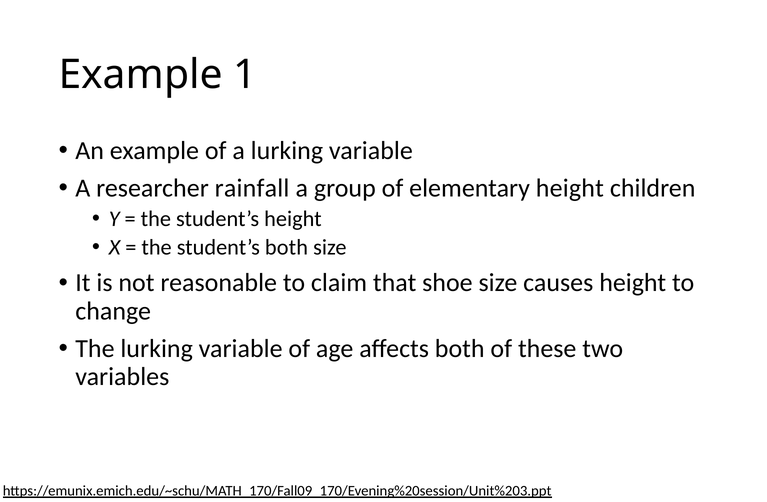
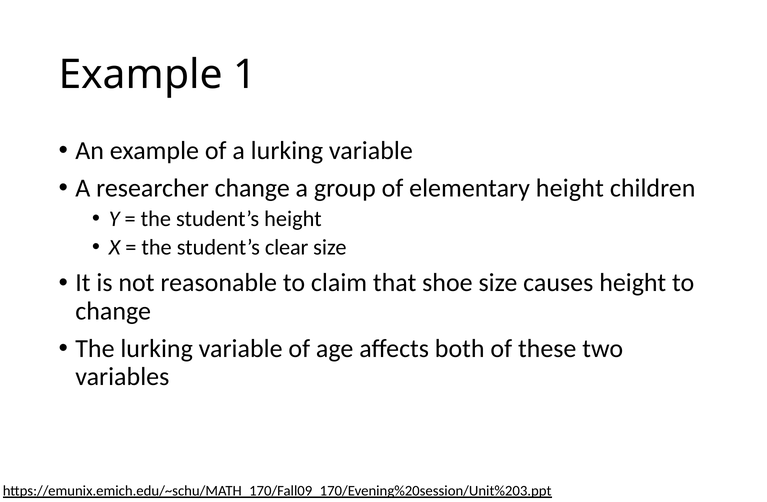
researcher rainfall: rainfall -> change
student’s both: both -> clear
